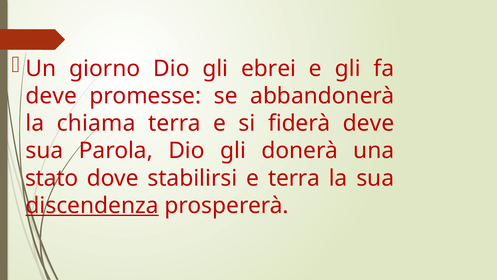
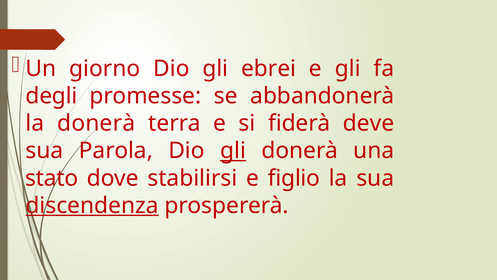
deve at (51, 96): deve -> degli
la chiama: chiama -> donerà
gli at (233, 151) underline: none -> present
e terra: terra -> figlio
